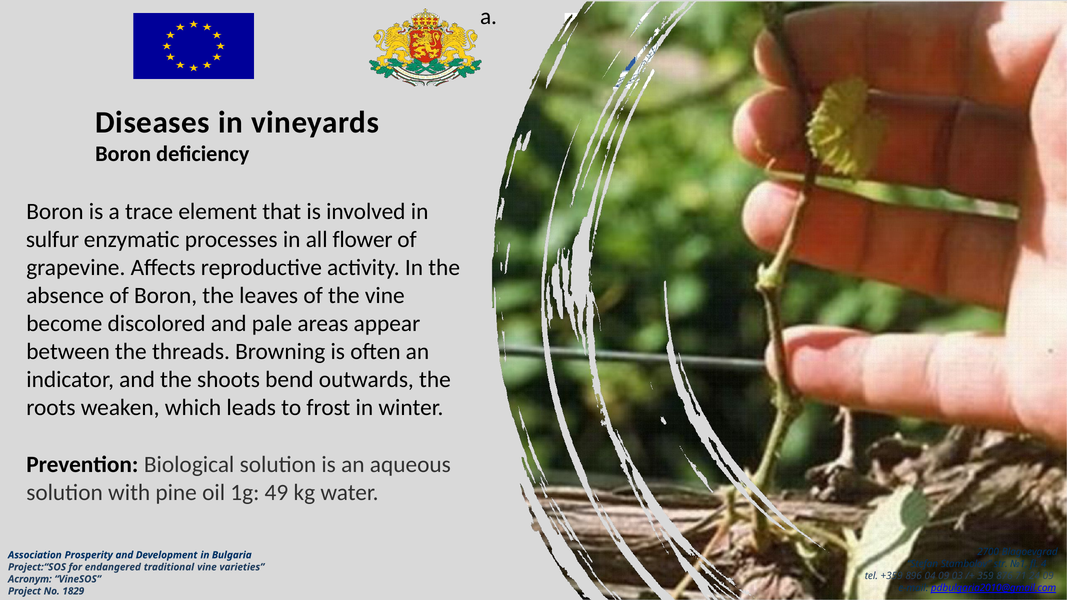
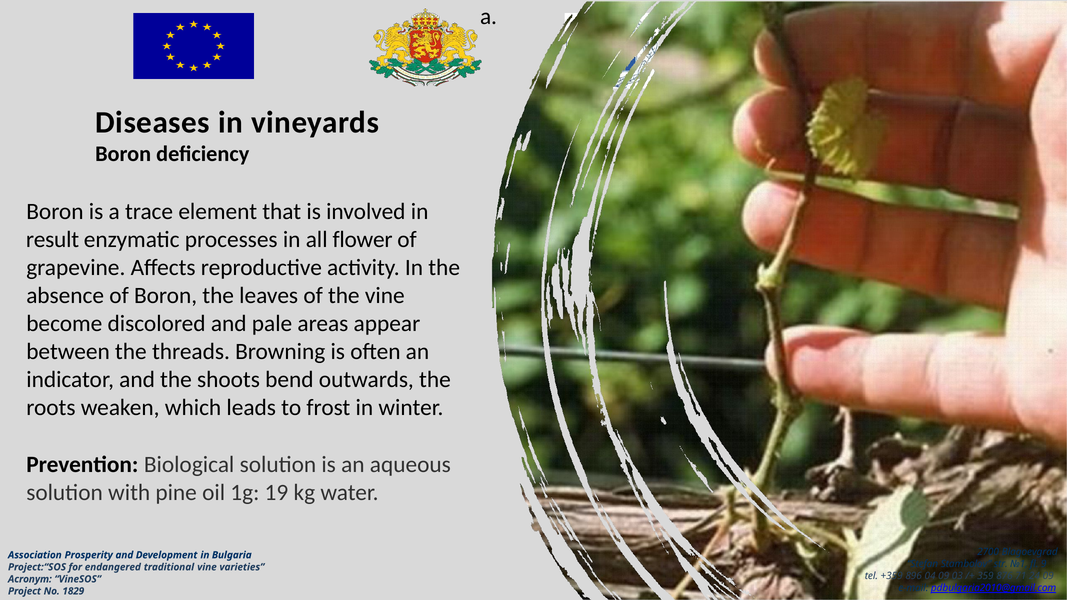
sulfur: sulfur -> result
49: 49 -> 19
4: 4 -> 9
